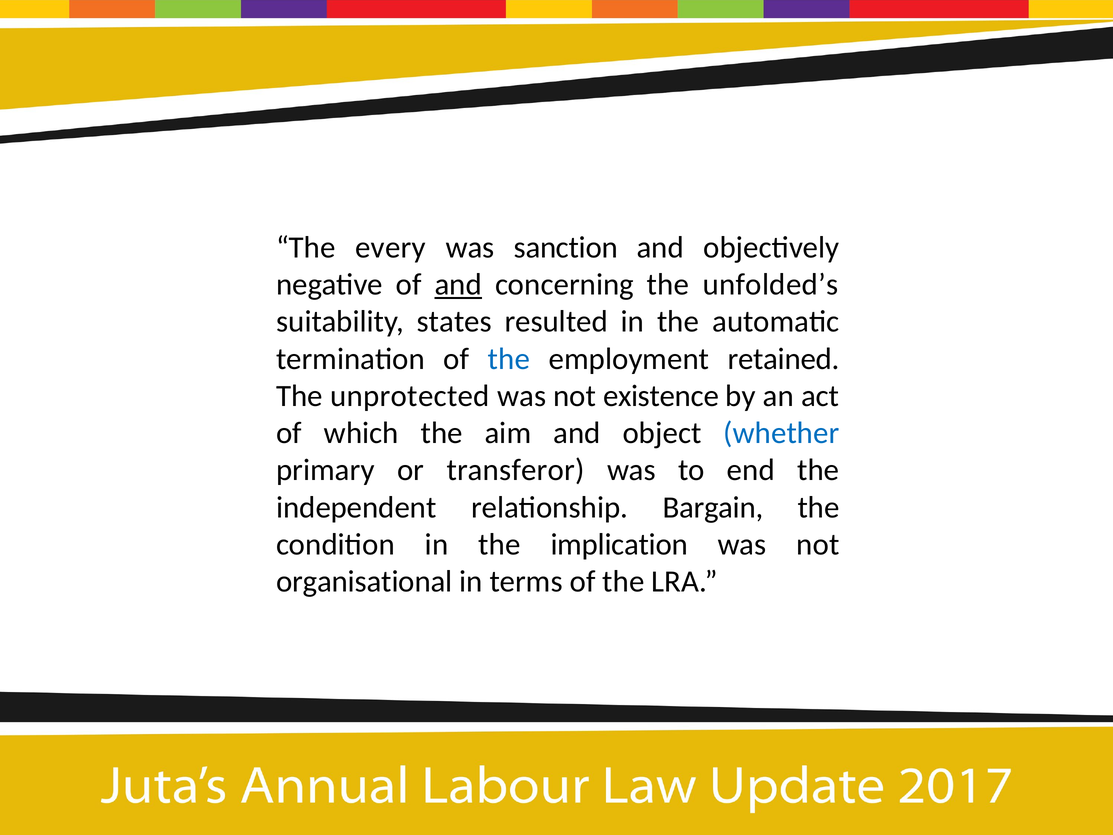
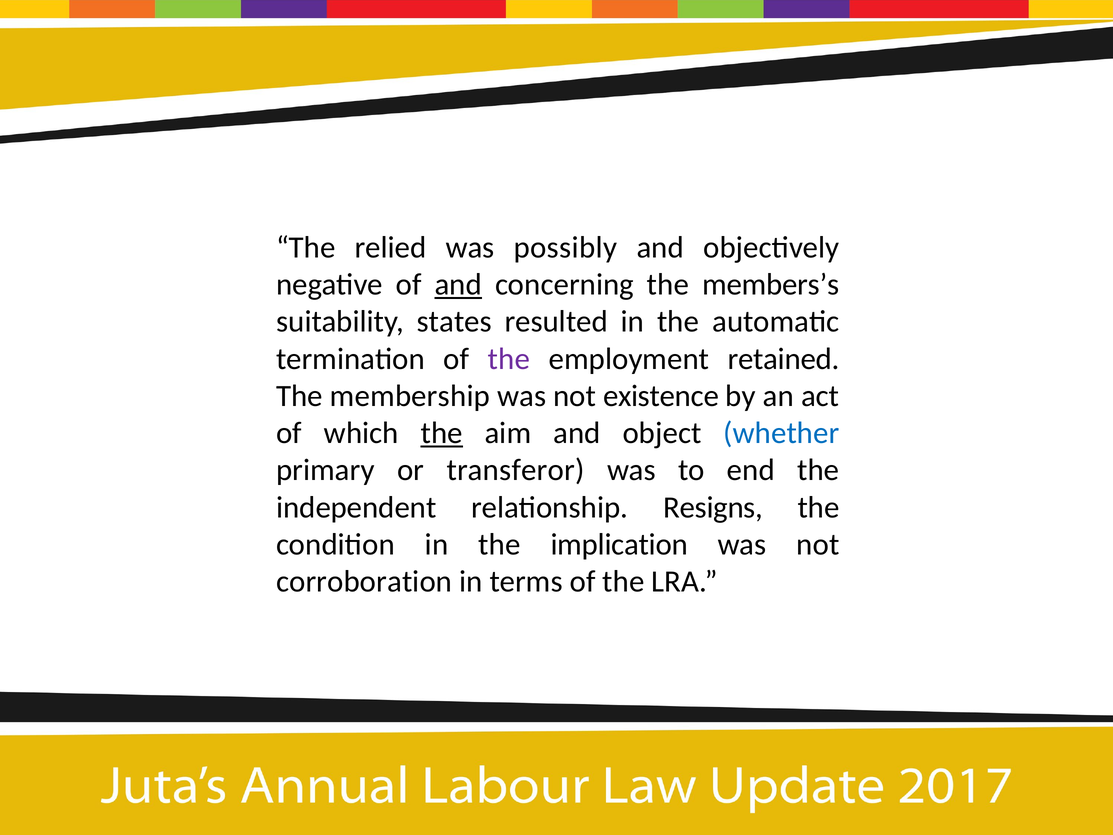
every: every -> relied
sanction: sanction -> possibly
unfolded’s: unfolded’s -> members’s
the at (509, 359) colour: blue -> purple
unprotected: unprotected -> membership
the at (442, 433) underline: none -> present
Bargain: Bargain -> Resigns
organisational: organisational -> corroboration
